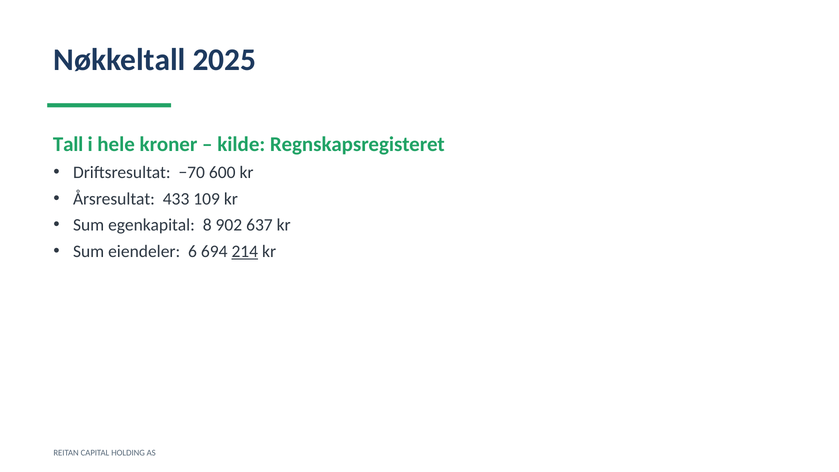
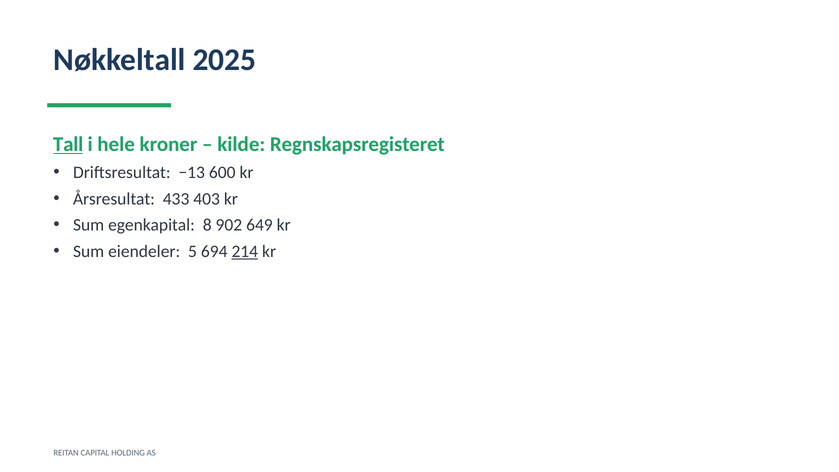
Tall underline: none -> present
−70: −70 -> −13
109: 109 -> 403
637: 637 -> 649
6: 6 -> 5
